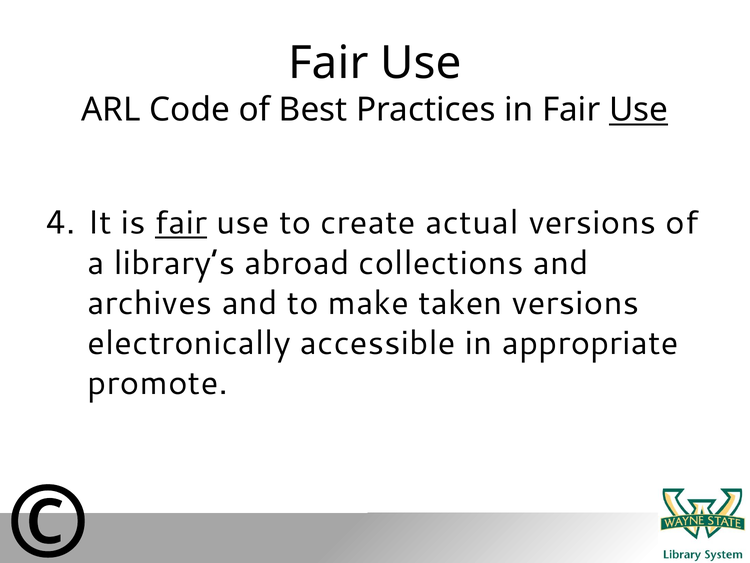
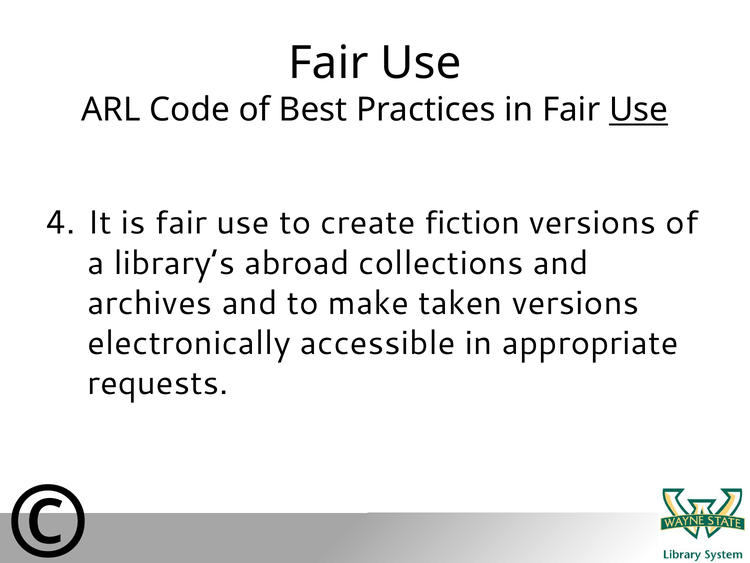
fair at (181, 223) underline: present -> none
actual: actual -> fiction
promote: promote -> requests
